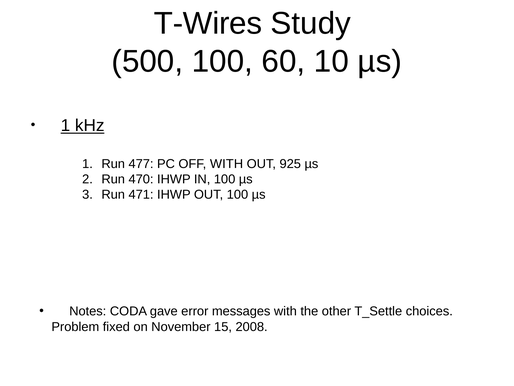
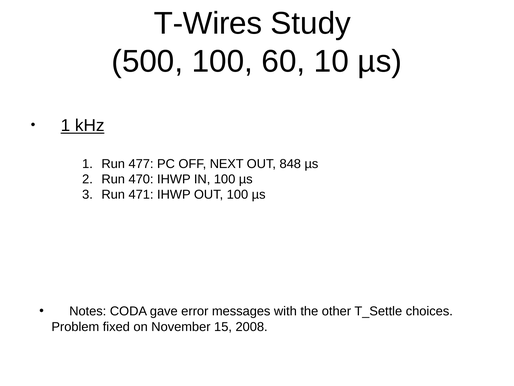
OFF WITH: WITH -> NEXT
925: 925 -> 848
